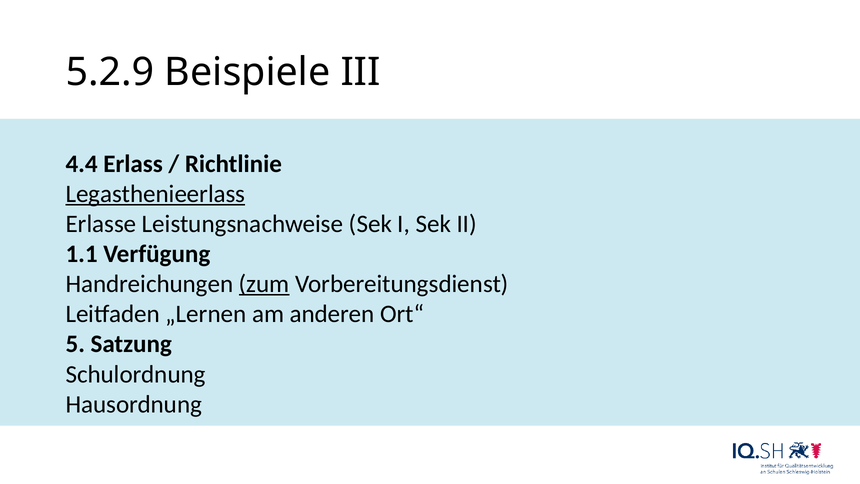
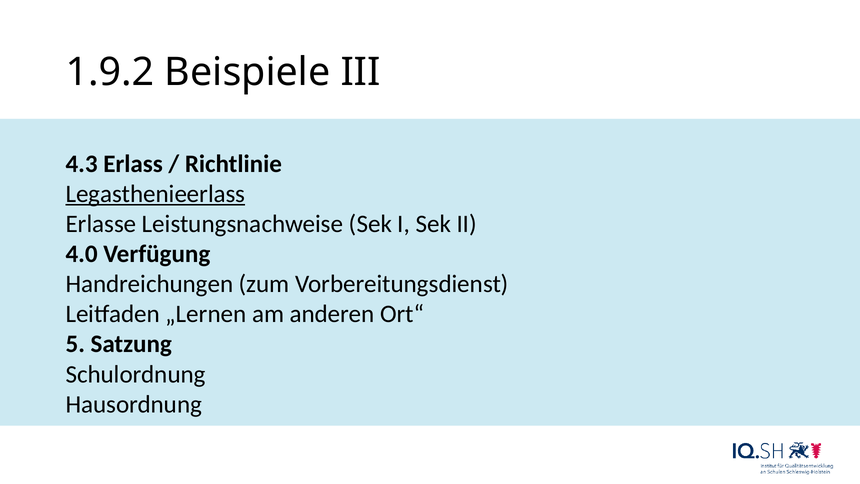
5.2.9: 5.2.9 -> 1.9.2
4.4: 4.4 -> 4.3
1.1: 1.1 -> 4.0
zum underline: present -> none
